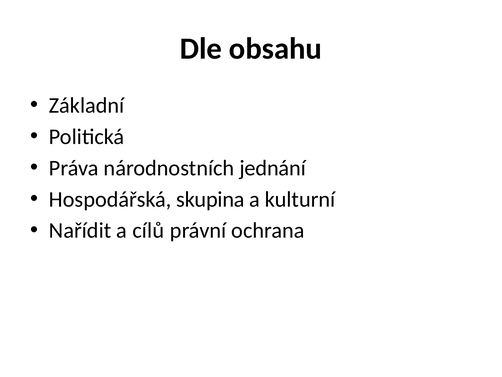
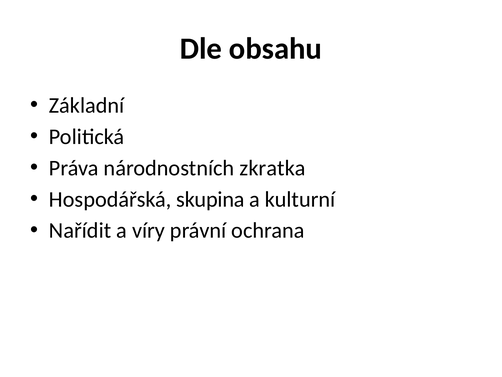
jednání: jednání -> zkratka
cílů: cílů -> víry
